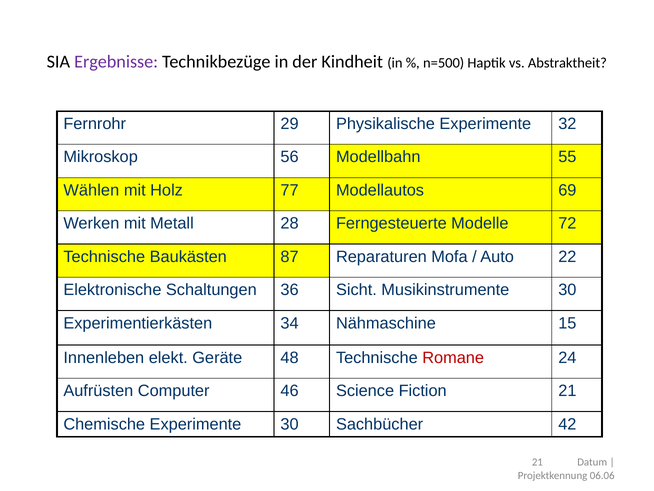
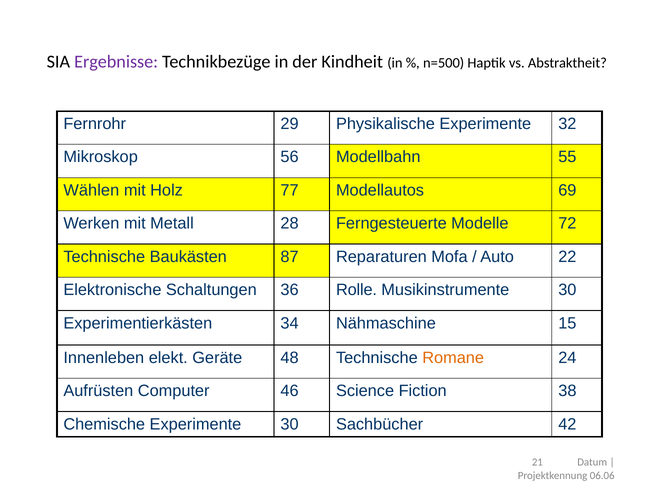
Sicht: Sicht -> Rolle
Romane colour: red -> orange
Fiction 21: 21 -> 38
